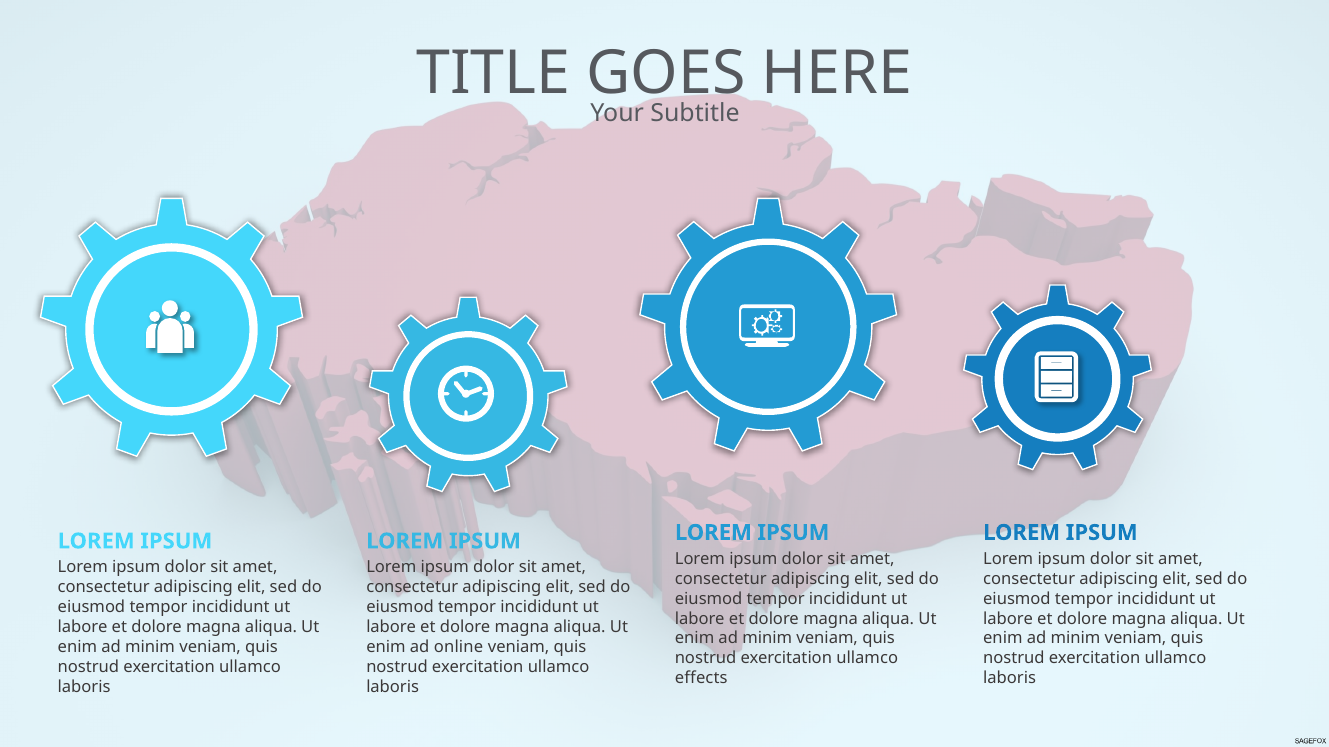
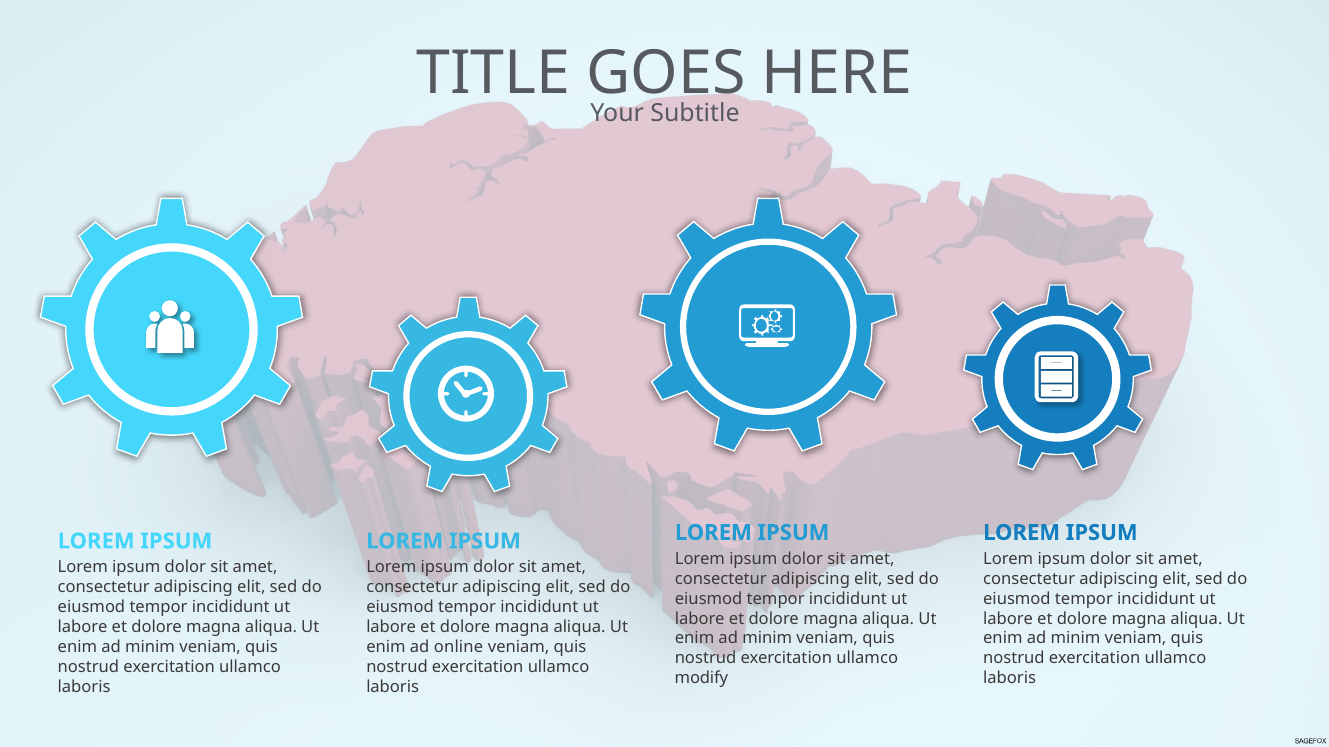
effects: effects -> modify
